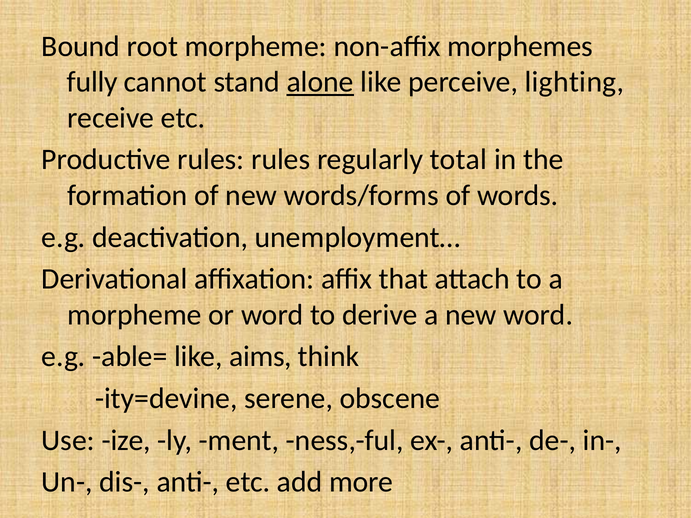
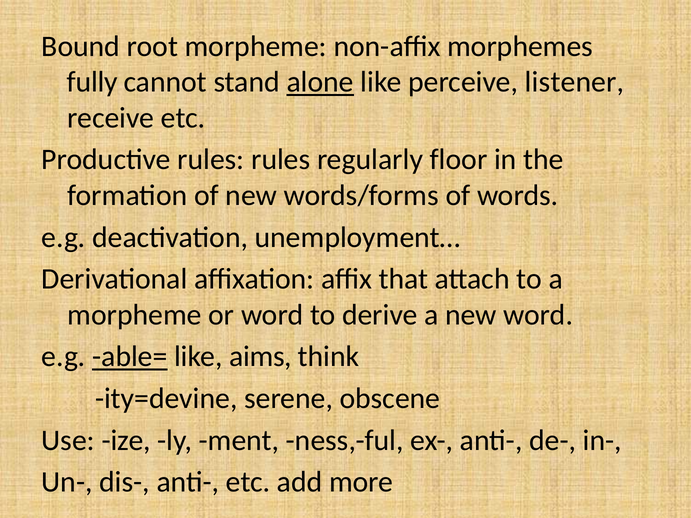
lighting: lighting -> listener
total: total -> floor
able= underline: none -> present
